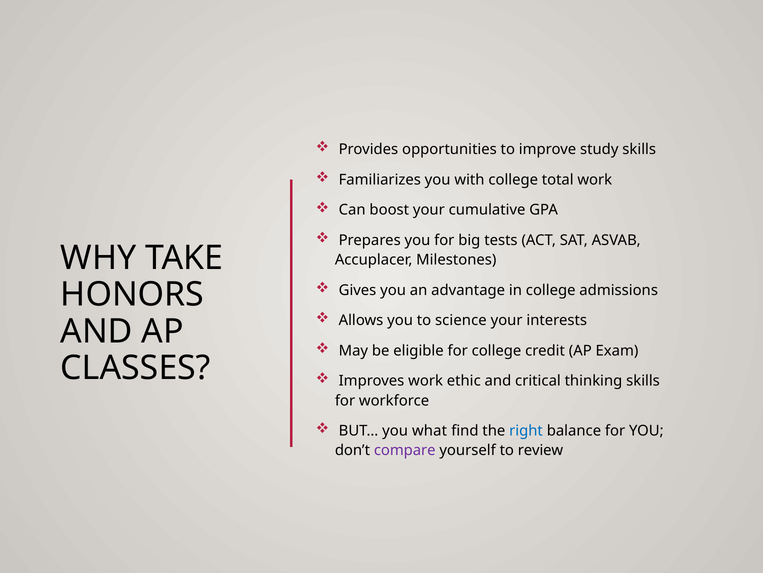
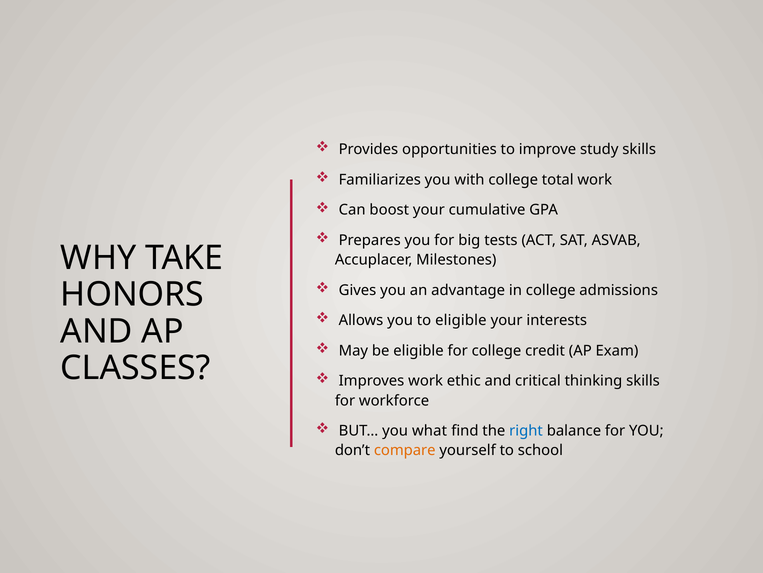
to science: science -> eligible
compare colour: purple -> orange
review: review -> school
